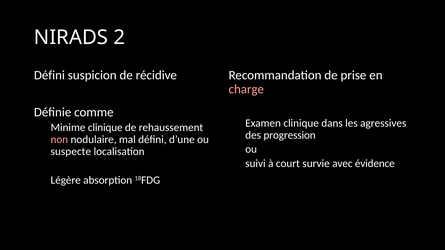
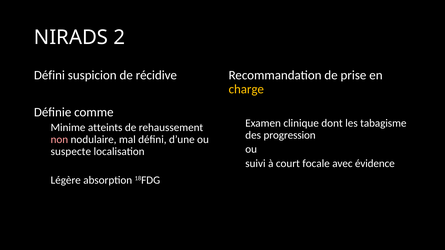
charge colour: pink -> yellow
dans: dans -> dont
agressives: agressives -> tabagisme
Minime clinique: clinique -> atteints
survie: survie -> focale
